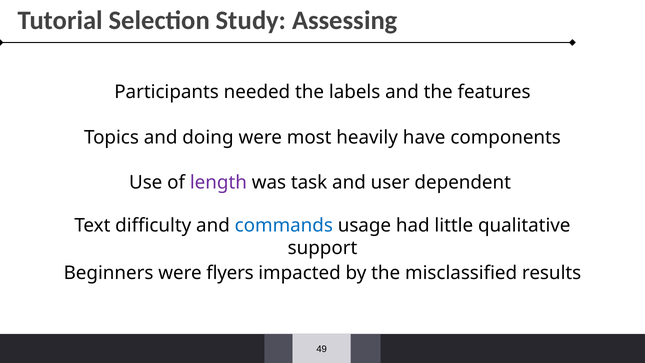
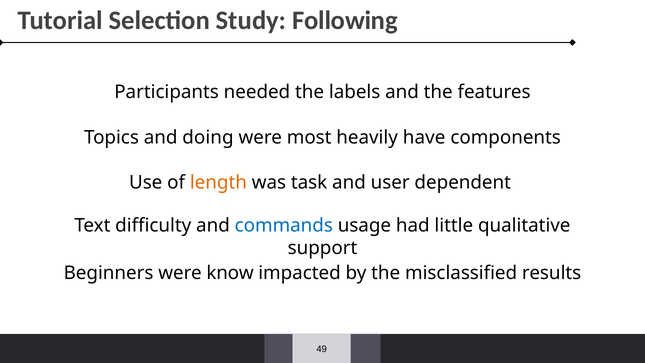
Assessing: Assessing -> Following
length colour: purple -> orange
flyers: flyers -> know
